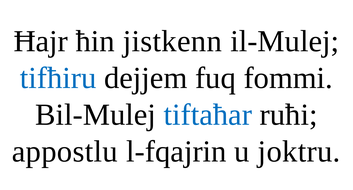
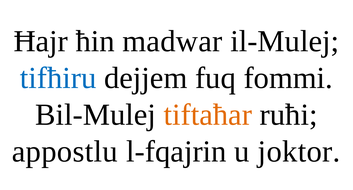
jistkenn: jistkenn -> madwar
tiftaħar colour: blue -> orange
joktru: joktru -> joktor
